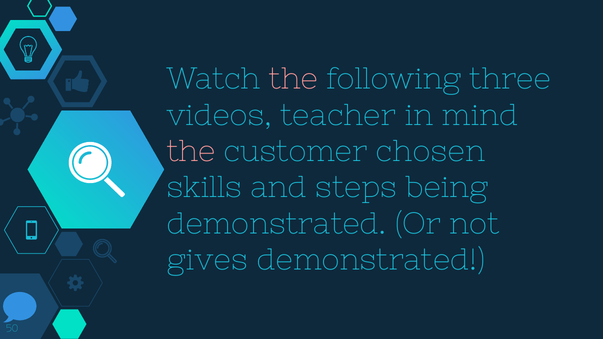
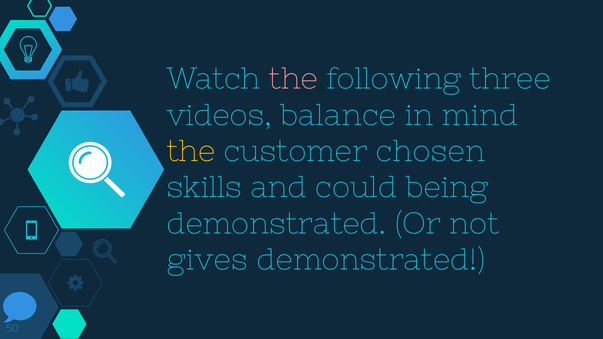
teacher: teacher -> balance
the at (191, 151) colour: pink -> yellow
steps: steps -> could
